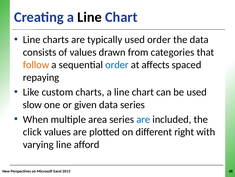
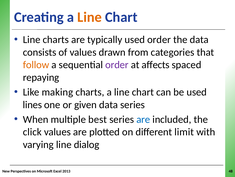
Line at (90, 17) colour: black -> orange
order at (117, 65) colour: blue -> purple
custom: custom -> making
slow: slow -> lines
area: area -> best
right: right -> limit
afford: afford -> dialog
